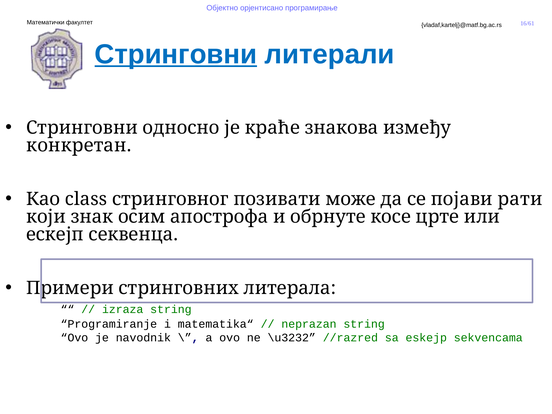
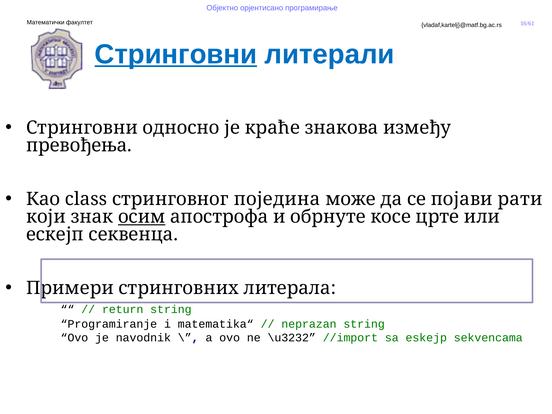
конкретан: конкретан -> превођења
позивати: позивати -> поједина
осим underline: none -> present
izraza: izraza -> return
//razred: //razred -> //import
